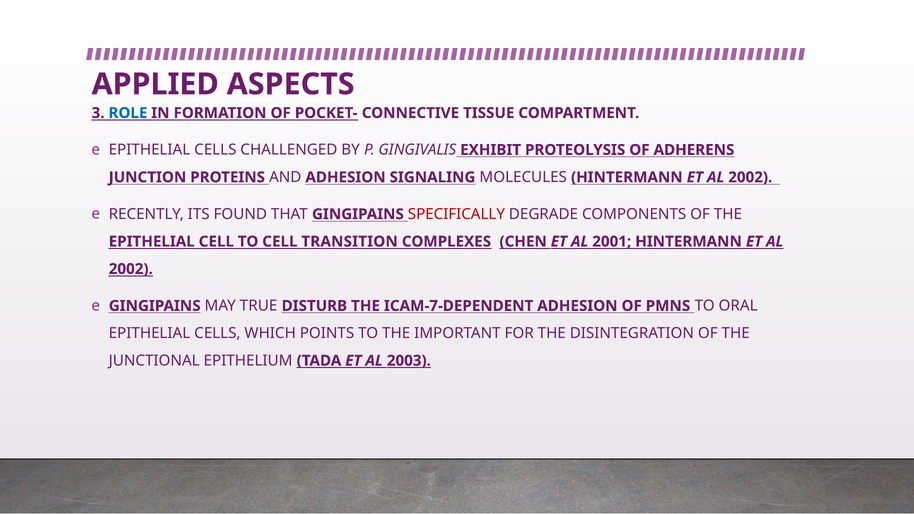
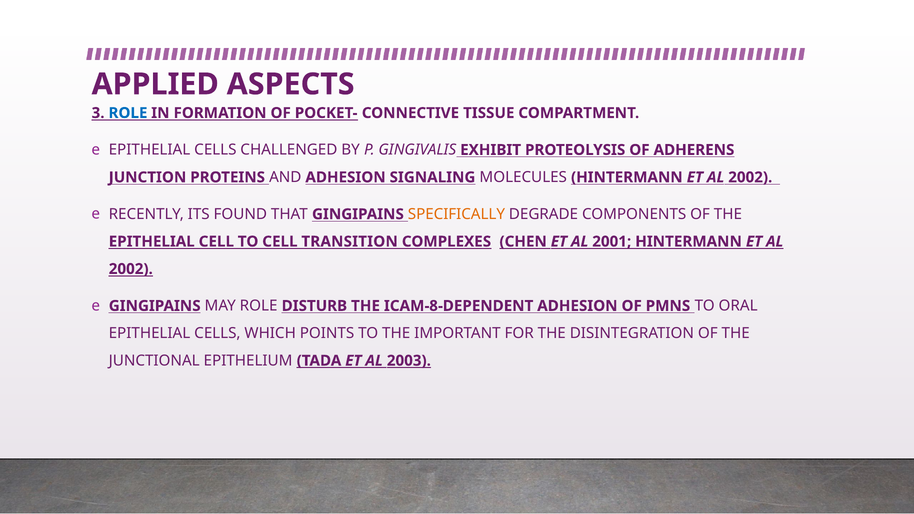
SPECIFICALLY colour: red -> orange
MAY TRUE: TRUE -> ROLE
ICAM-7-DEPENDENT: ICAM-7-DEPENDENT -> ICAM-8-DEPENDENT
